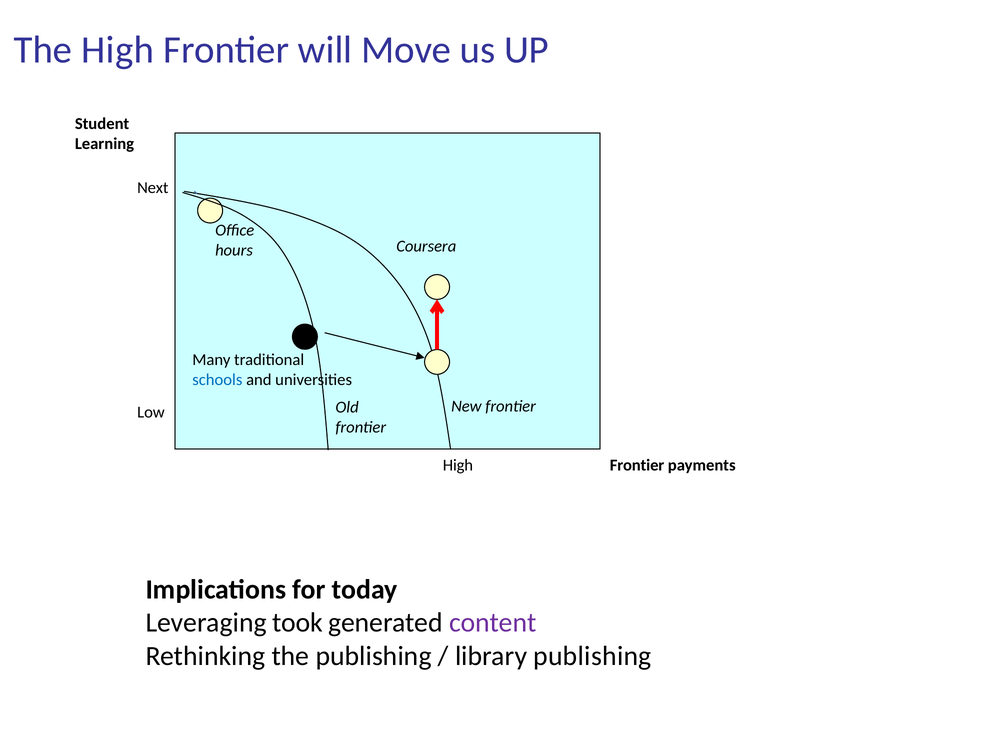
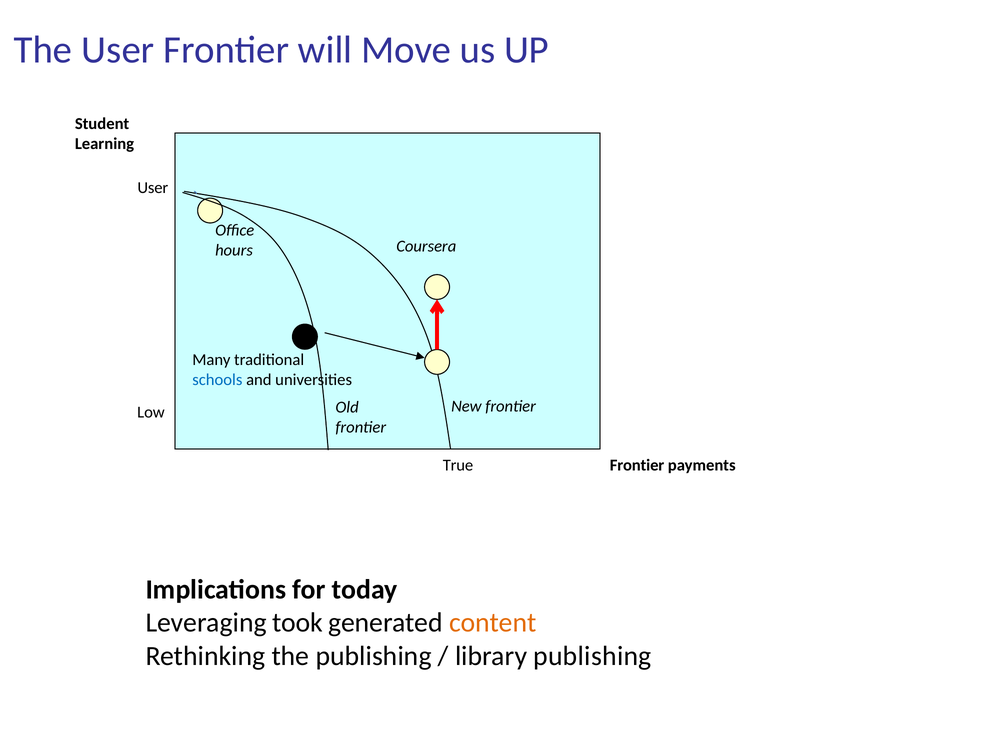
The High: High -> User
Next at (153, 188): Next -> User
High at (458, 466): High -> True
content colour: purple -> orange
